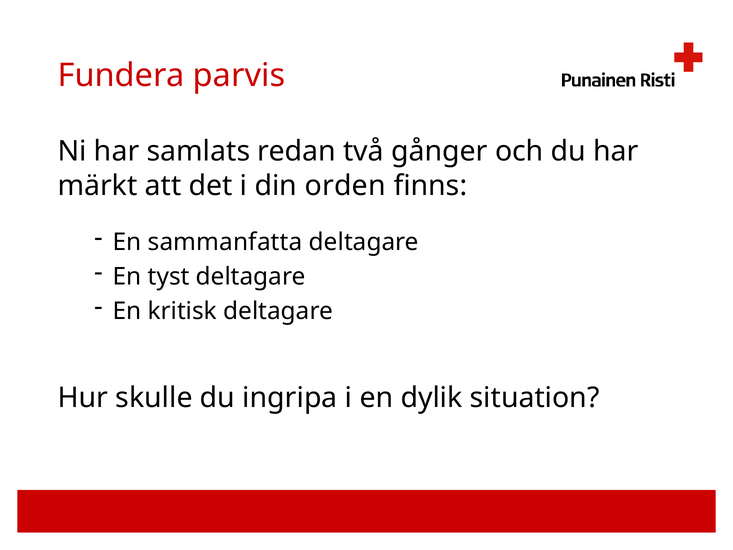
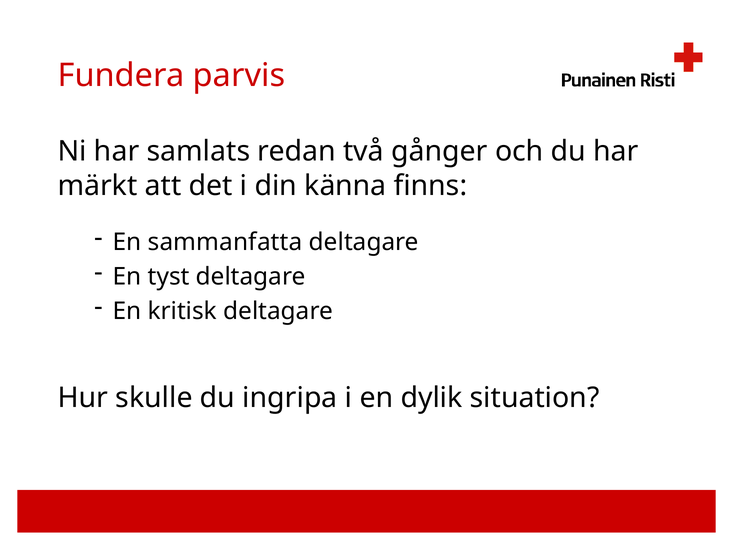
orden: orden -> känna
